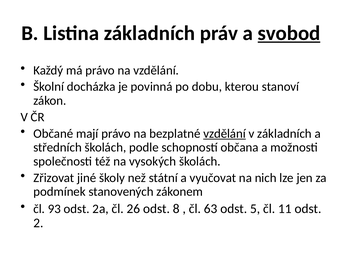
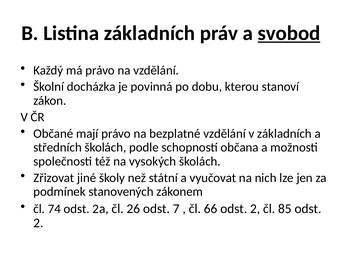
vzdělání at (225, 133) underline: present -> none
93: 93 -> 74
8: 8 -> 7
63: 63 -> 66
5 at (255, 208): 5 -> 2
11: 11 -> 85
